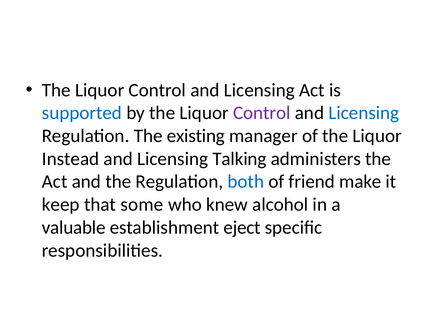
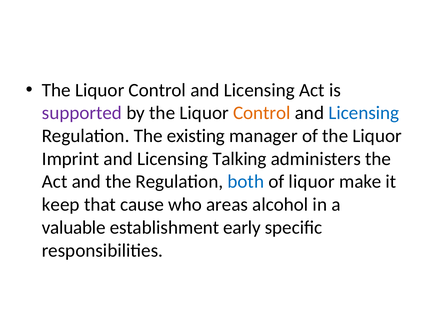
supported colour: blue -> purple
Control at (262, 113) colour: purple -> orange
Instead: Instead -> Imprint
of friend: friend -> liquor
some: some -> cause
knew: knew -> areas
eject: eject -> early
